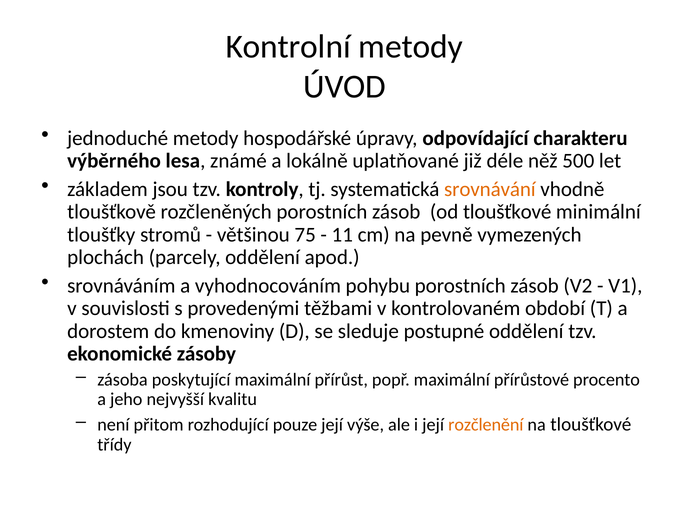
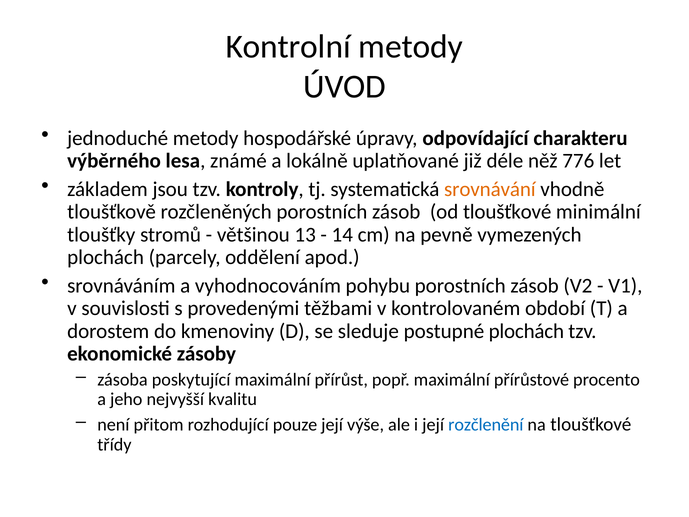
500: 500 -> 776
75: 75 -> 13
11: 11 -> 14
postupné oddělení: oddělení -> plochách
rozčlenění colour: orange -> blue
